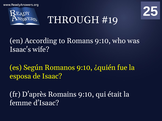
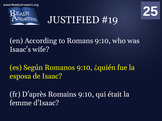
THROUGH: THROUGH -> JUSTIFIED
